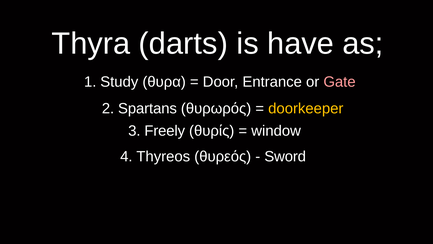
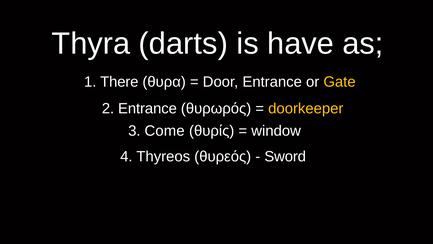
Study: Study -> There
Gate colour: pink -> yellow
2 Spartans: Spartans -> Entrance
Freely: Freely -> Come
